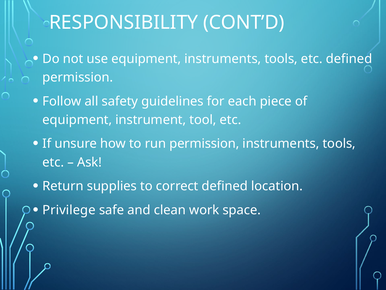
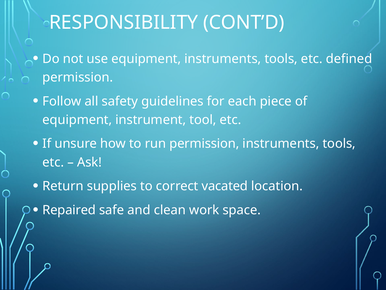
correct defined: defined -> vacated
Privilege: Privilege -> Repaired
